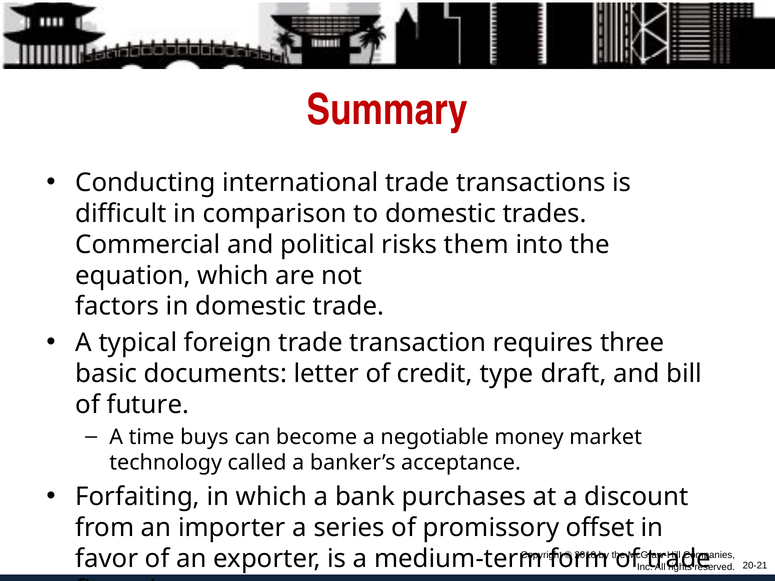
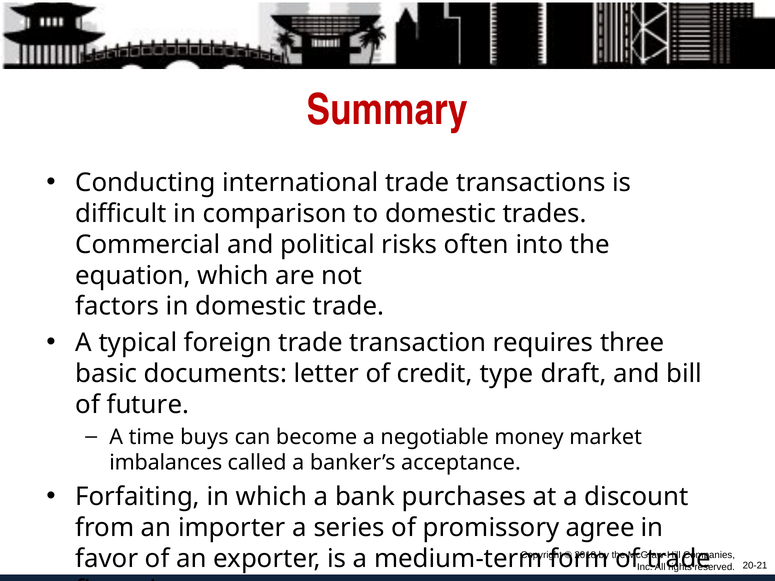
them: them -> often
technology: technology -> imbalances
offset: offset -> agree
